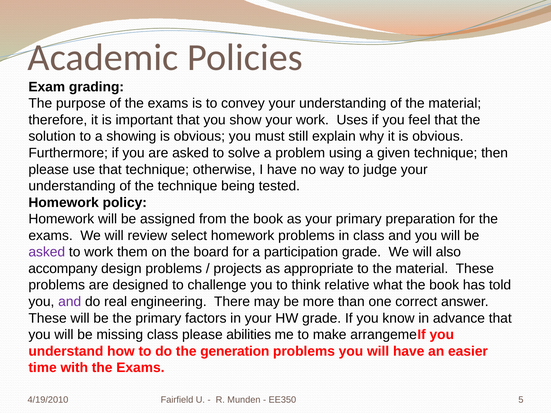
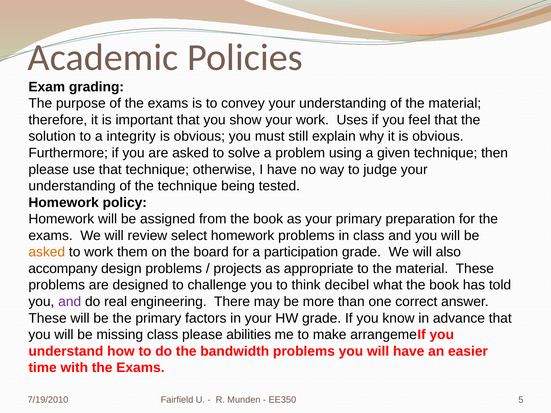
showing: showing -> integrity
asked at (47, 252) colour: purple -> orange
relative: relative -> decibel
generation: generation -> bandwidth
4/19/2010: 4/19/2010 -> 7/19/2010
